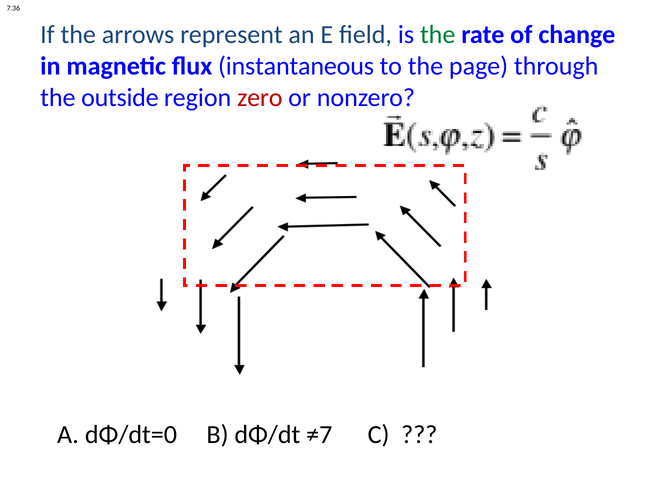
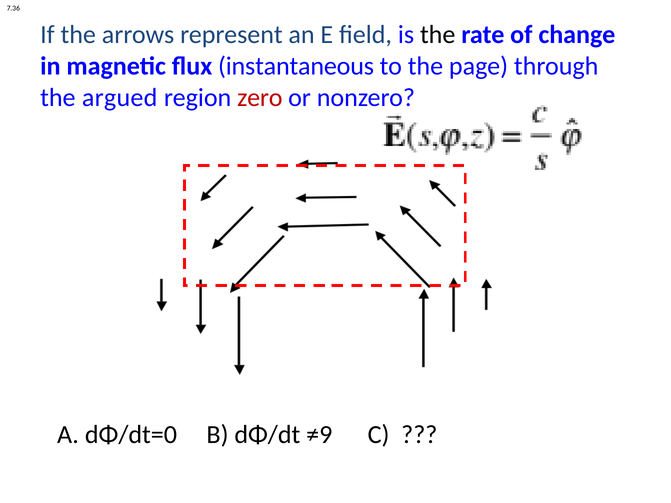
the at (438, 35) colour: green -> black
outside: outside -> argued
≠7: ≠7 -> ≠9
